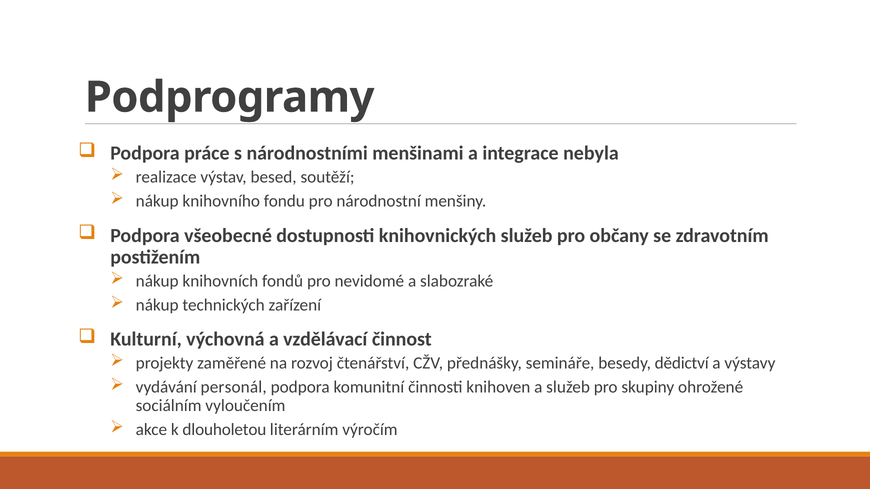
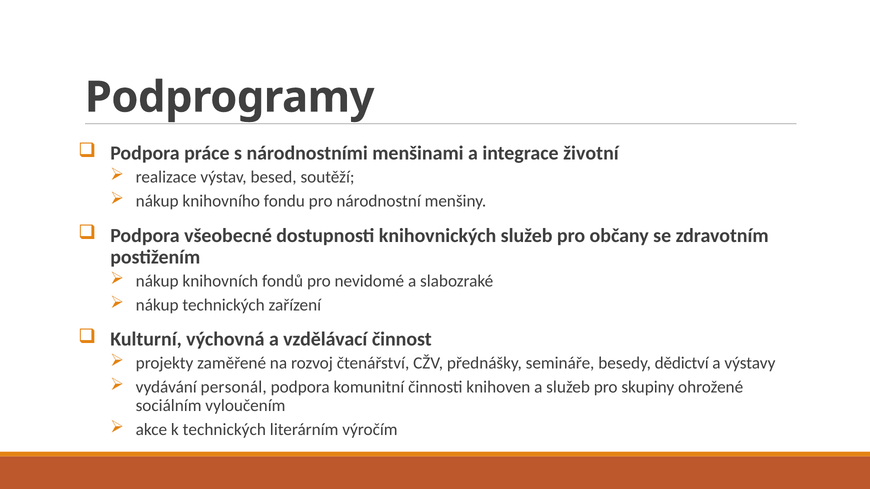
nebyla: nebyla -> životní
k dlouholetou: dlouholetou -> technických
